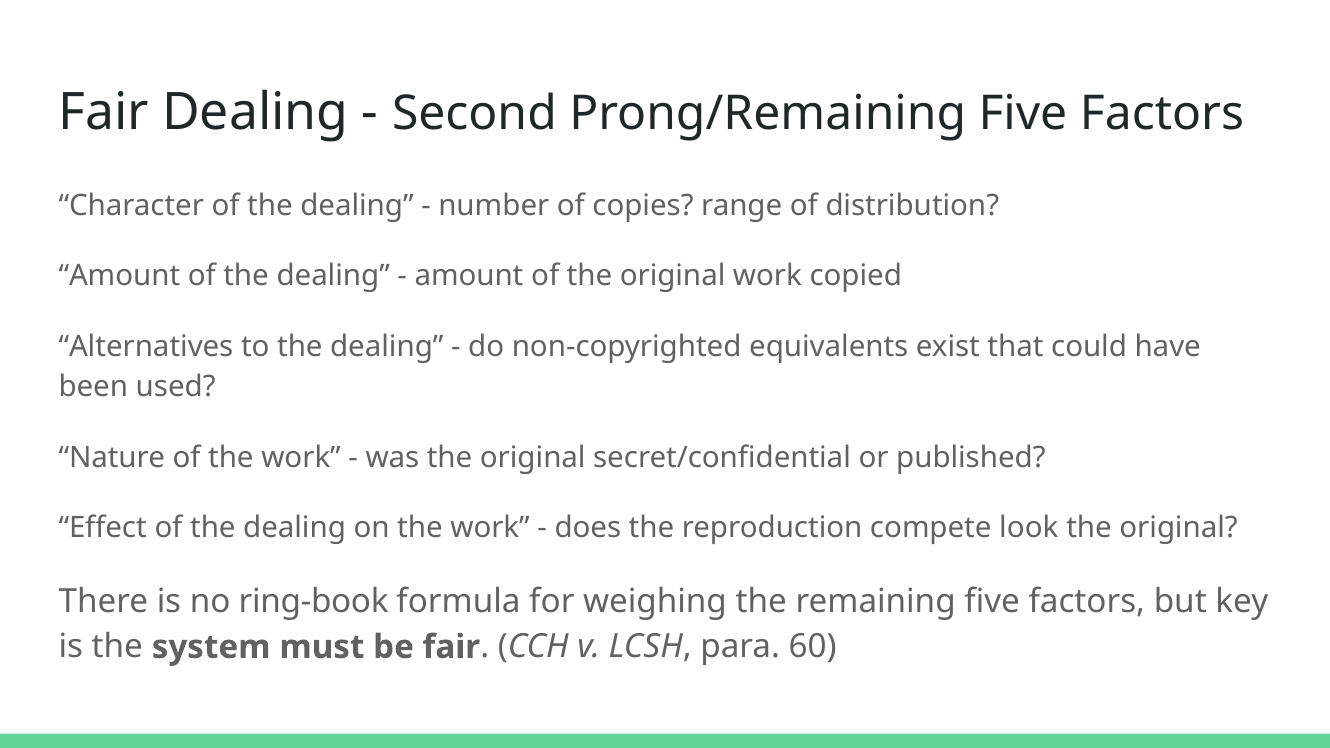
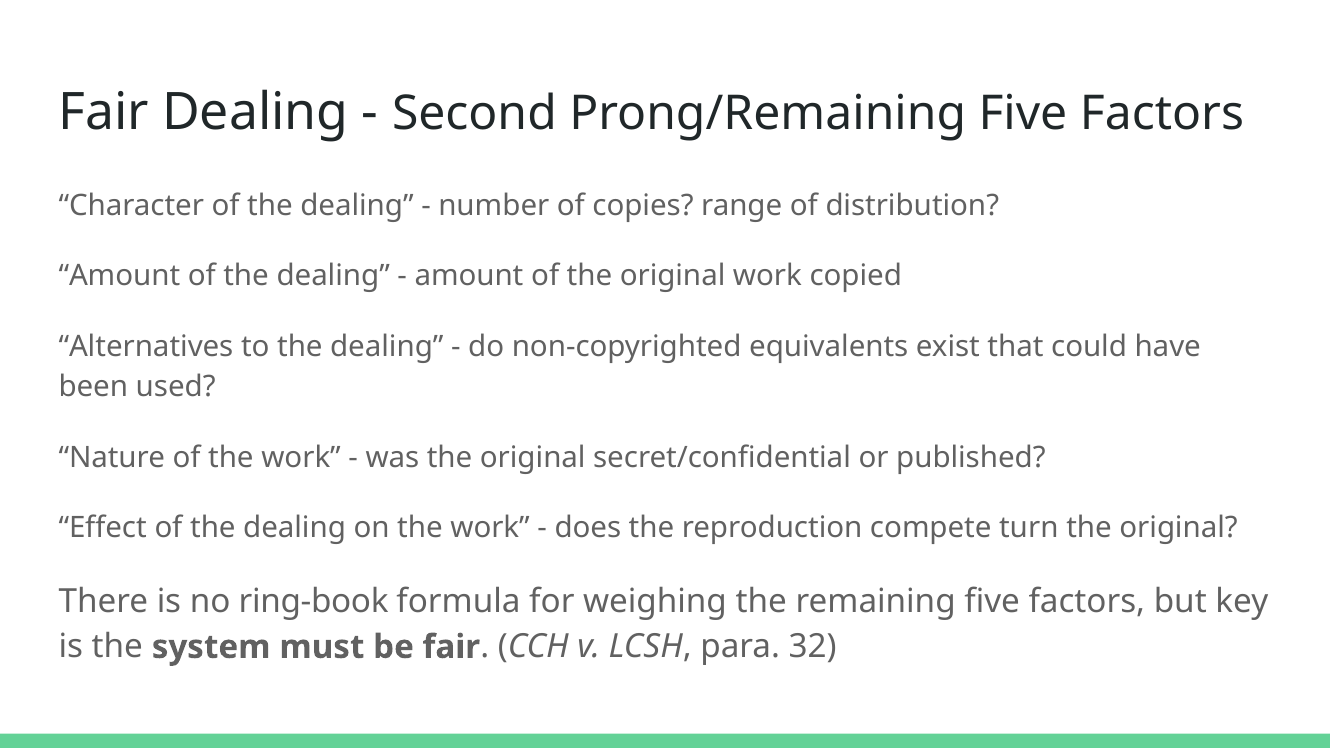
look: look -> turn
60: 60 -> 32
